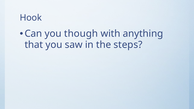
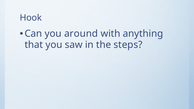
though: though -> around
